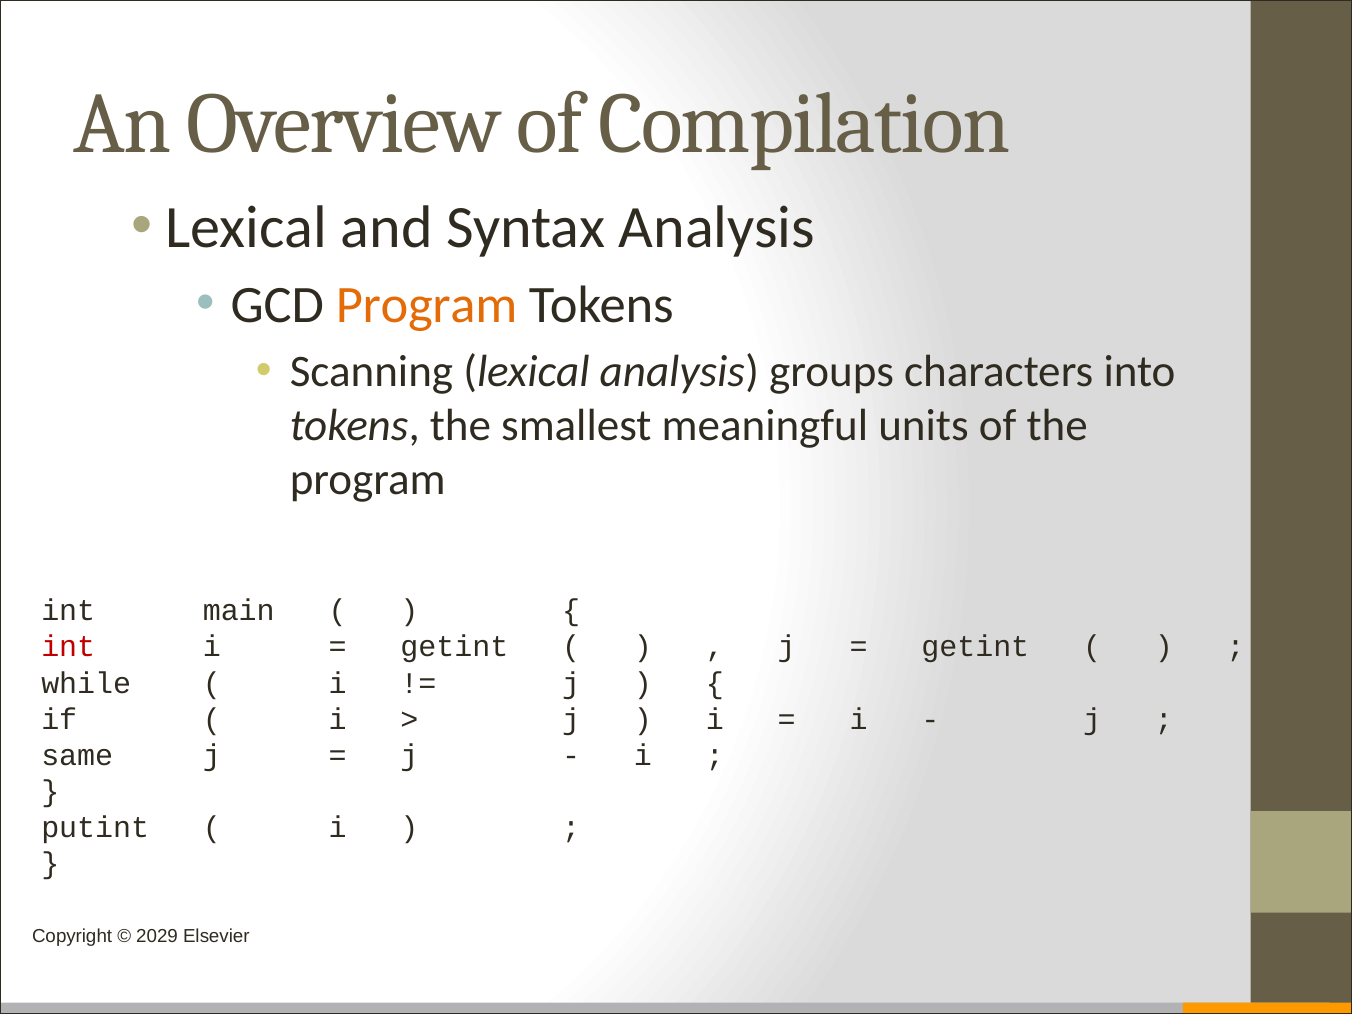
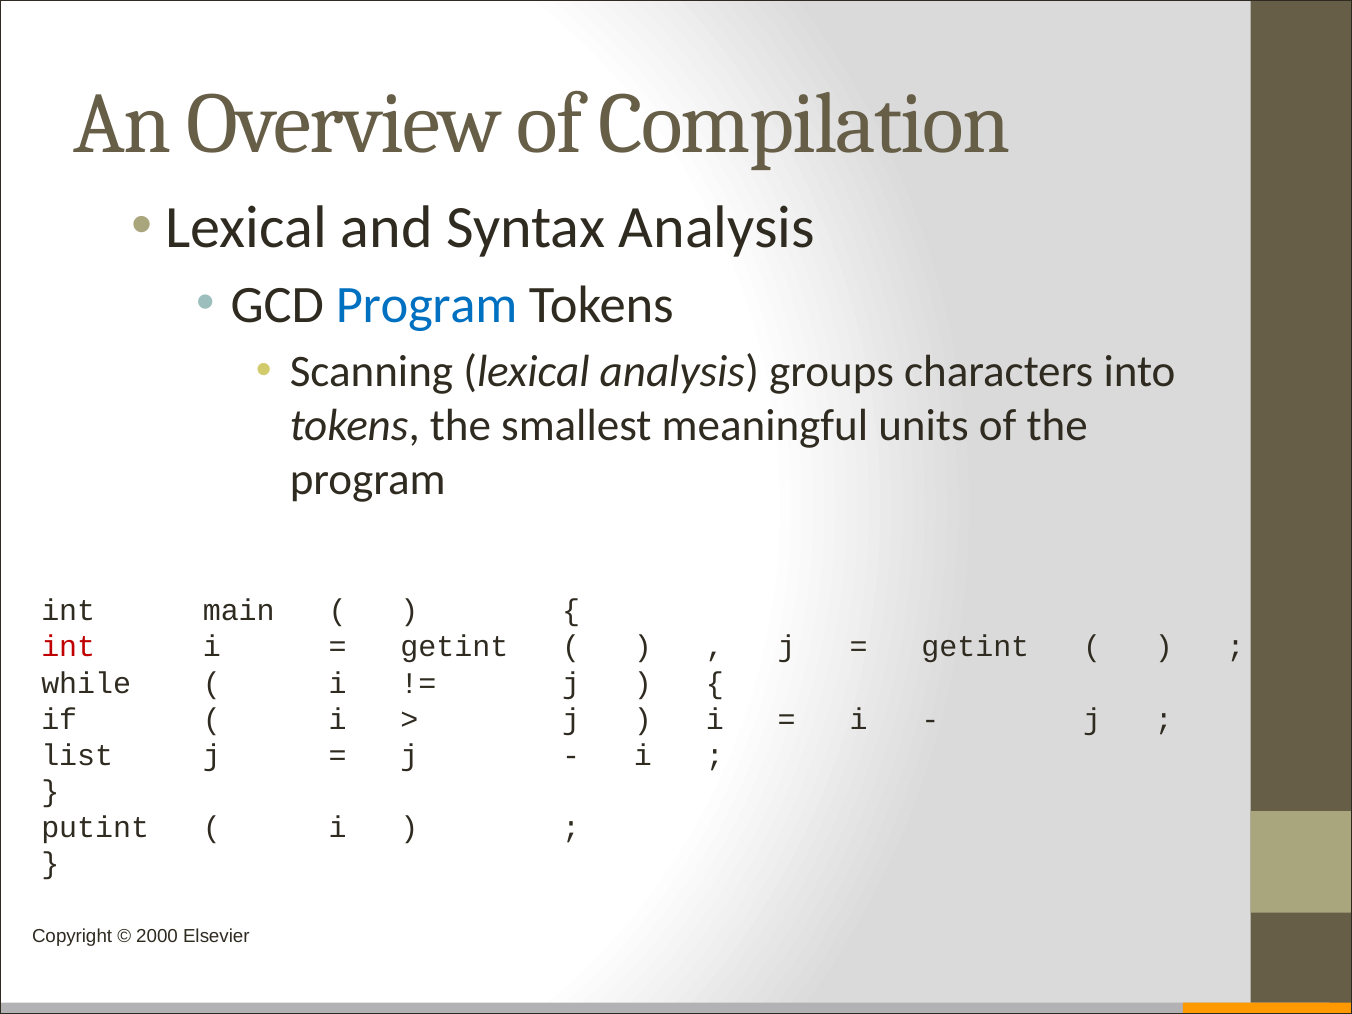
Program at (427, 305) colour: orange -> blue
same: same -> list
2029: 2029 -> 2000
